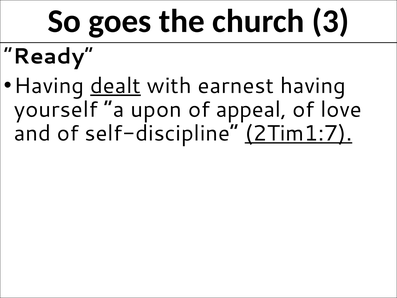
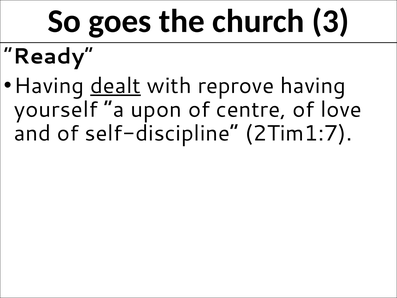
earnest: earnest -> reprove
appeal: appeal -> centre
2Tim1:7 underline: present -> none
